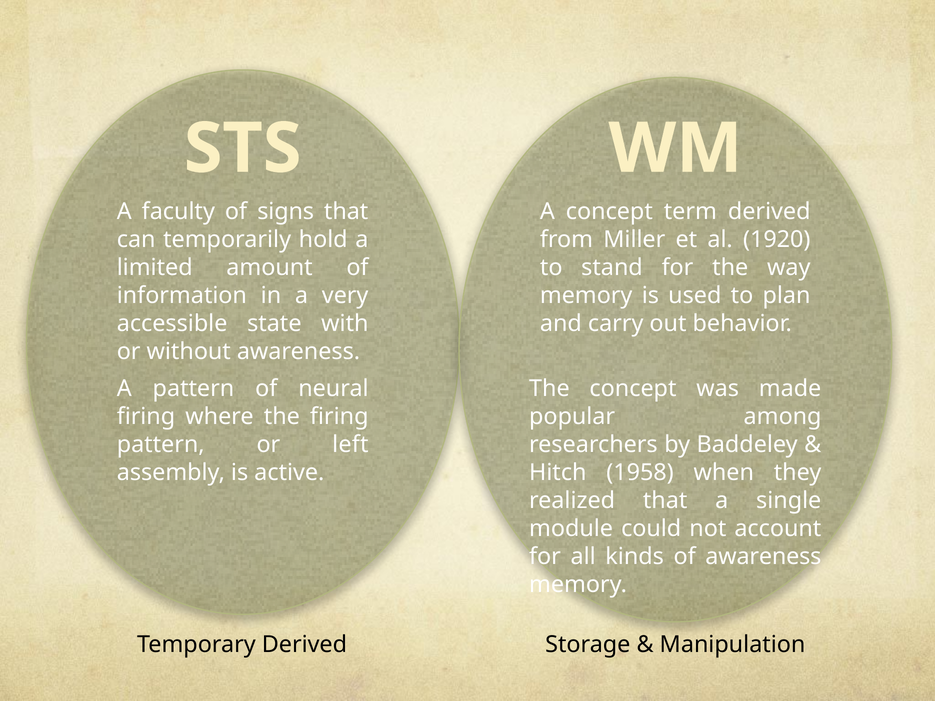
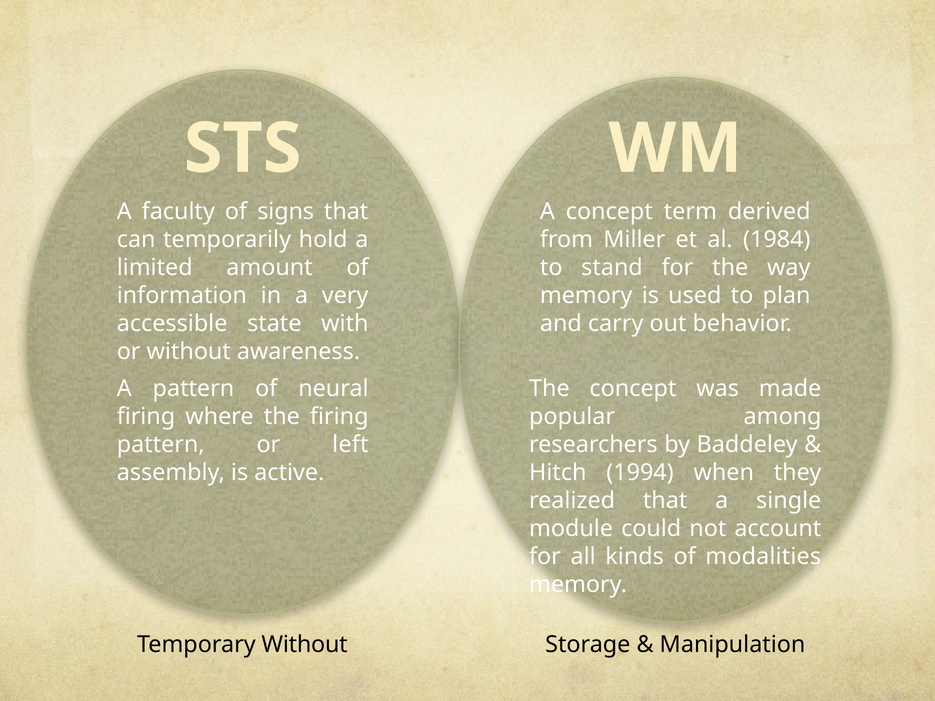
1920: 1920 -> 1984
1958: 1958 -> 1994
of awareness: awareness -> modalities
Temporary Derived: Derived -> Without
